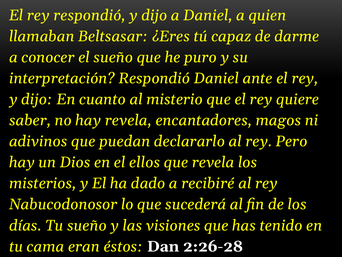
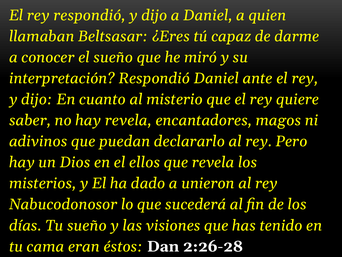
puro: puro -> miró
recibiré: recibiré -> unieron
